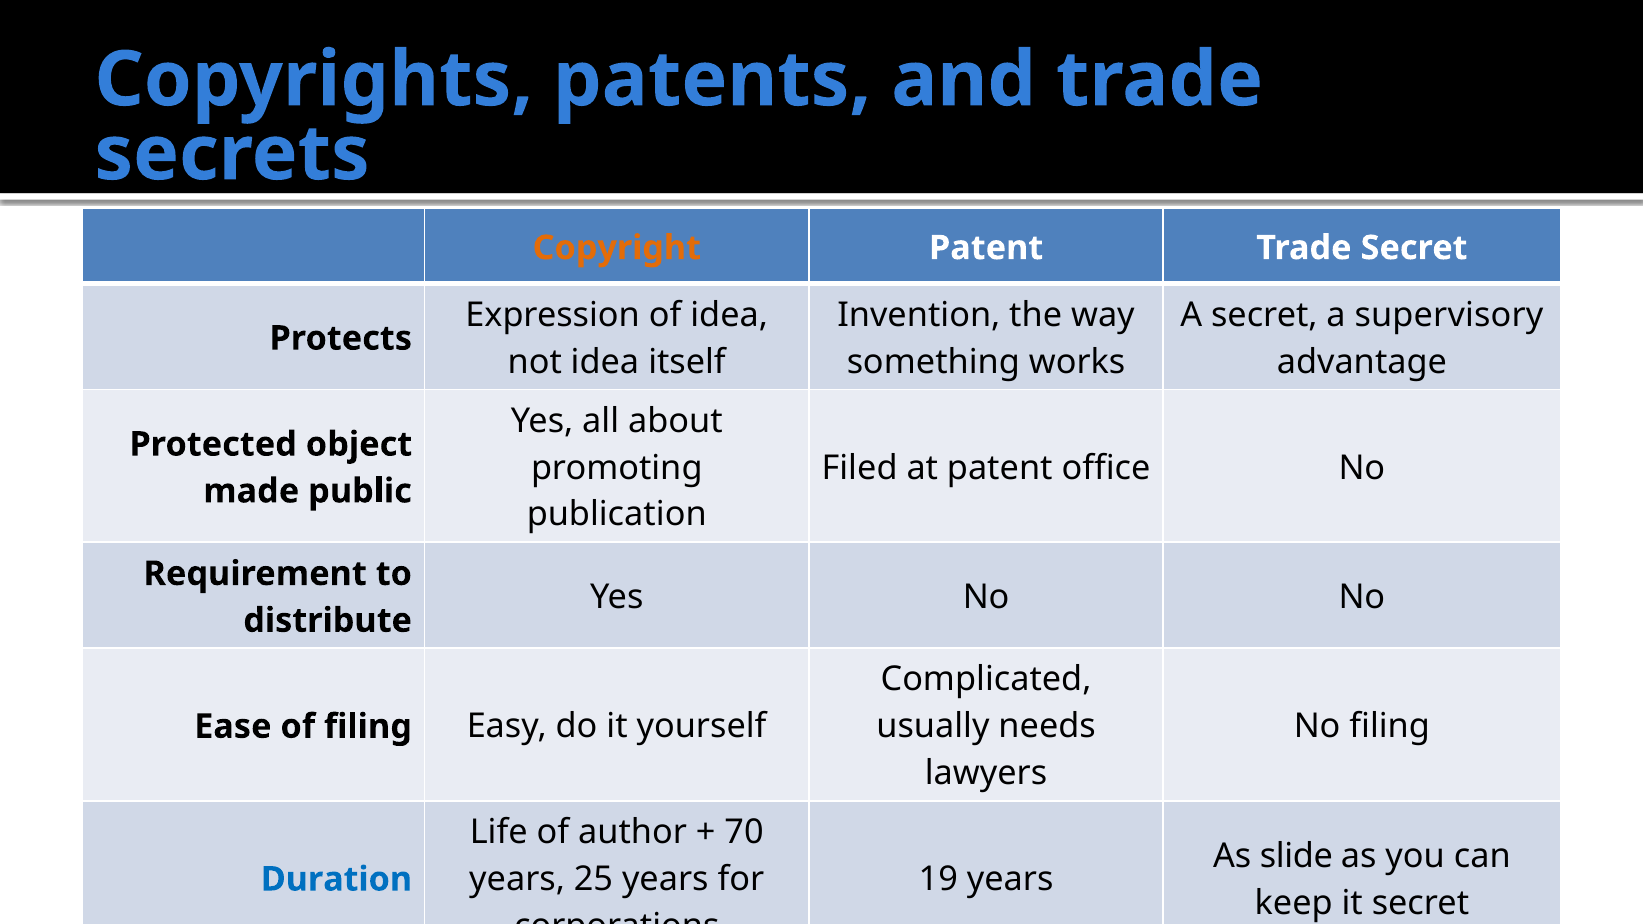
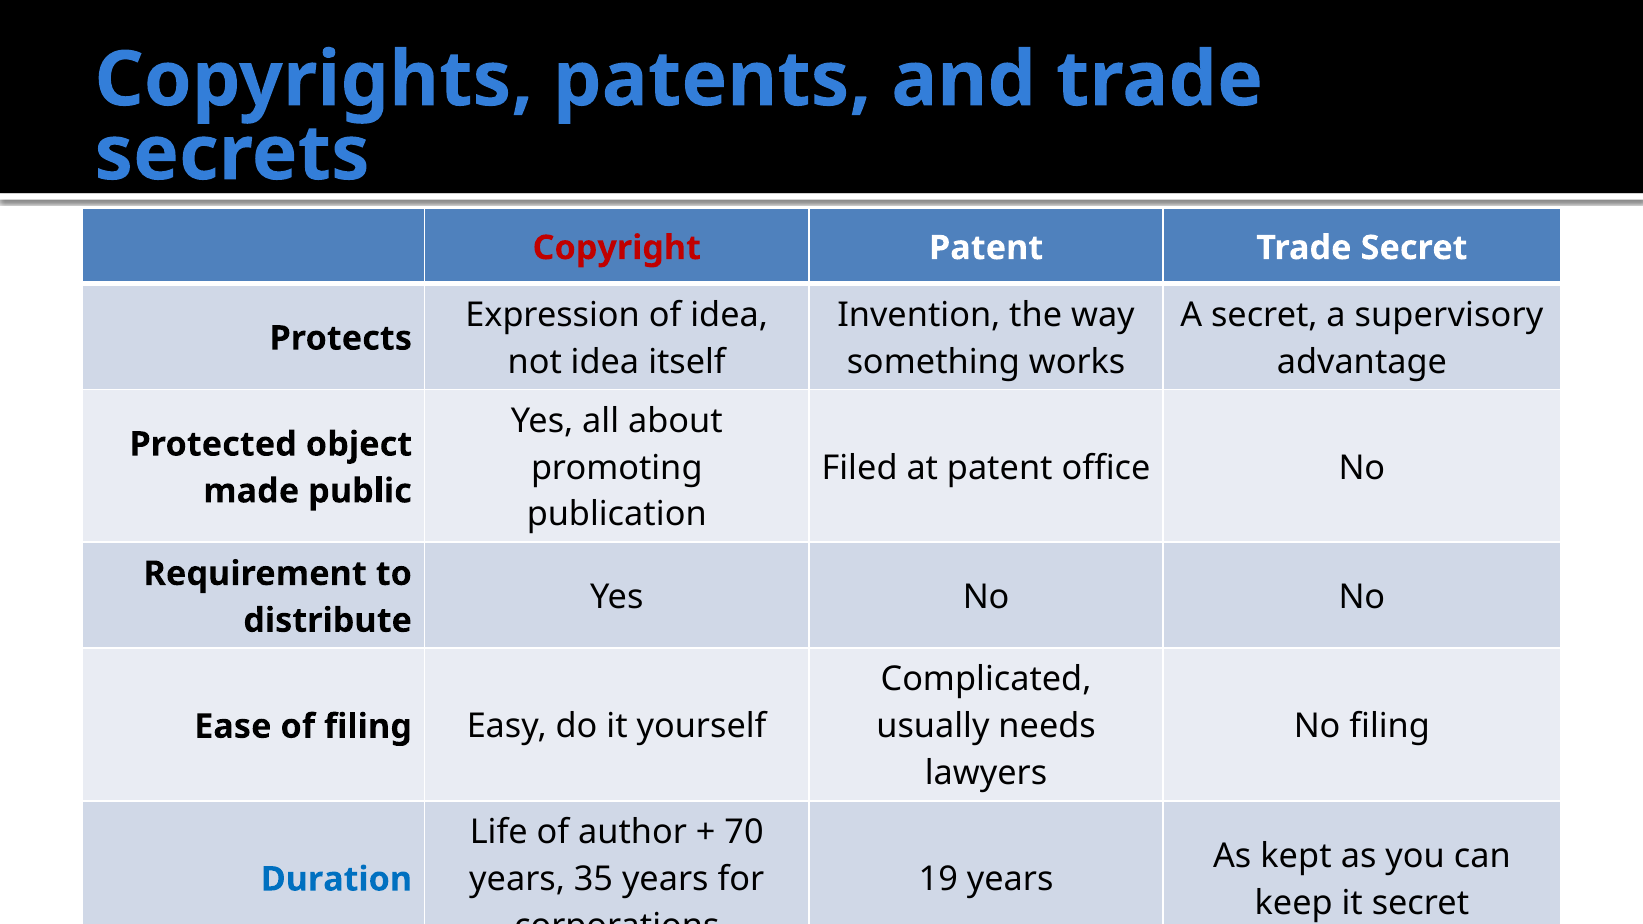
Copyright colour: orange -> red
slide: slide -> kept
25: 25 -> 35
